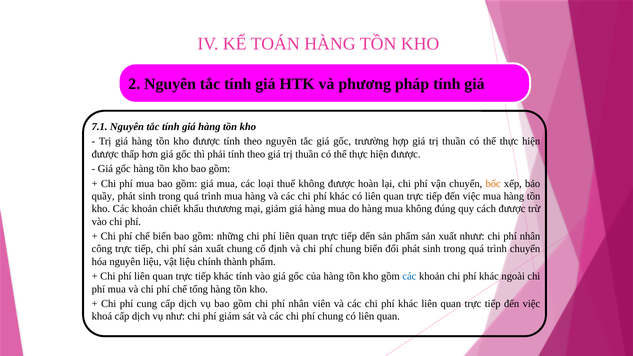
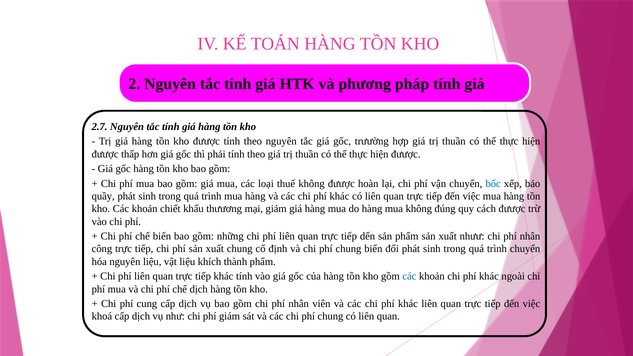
7.1: 7.1 -> 2.7
bốc colour: orange -> blue
chính: chính -> khích
chế tổng: tổng -> dịch
